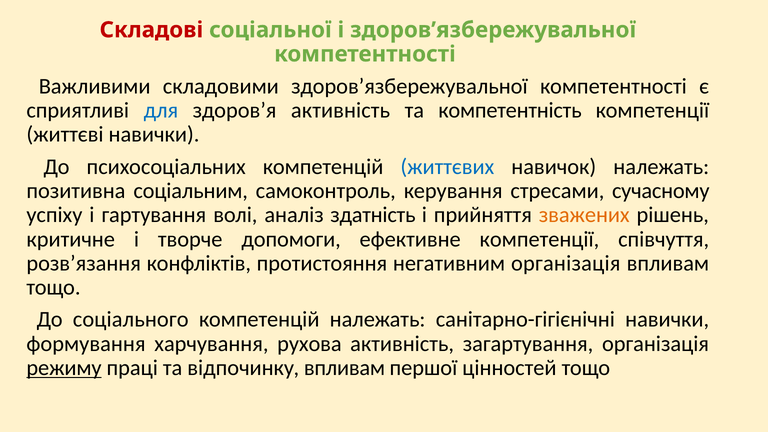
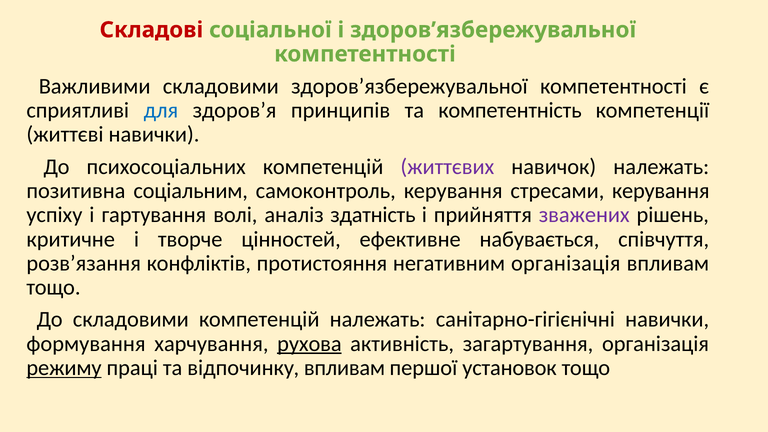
здоров’я активність: активність -> принципів
життєвих colour: blue -> purple
стресами сучасному: сучасному -> керування
зважених colour: orange -> purple
допомоги: допомоги -> цінностей
ефективне компетенції: компетенції -> набувається
До соціального: соціального -> складовими
рухова underline: none -> present
цінностей: цінностей -> установок
